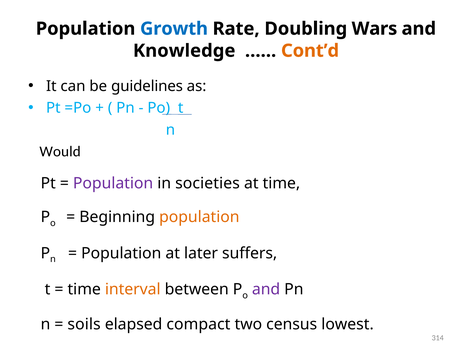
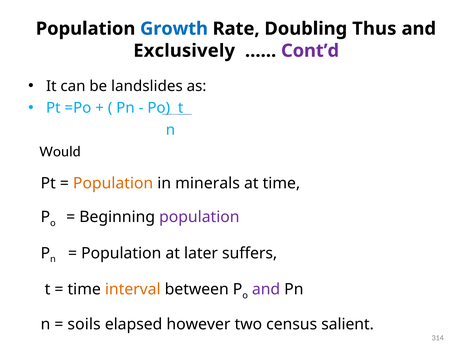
Wars: Wars -> Thus
Knowledge: Knowledge -> Exclusively
Cont’d colour: orange -> purple
guidelines: guidelines -> landslides
Population at (113, 183) colour: purple -> orange
societies: societies -> minerals
population at (199, 217) colour: orange -> purple
compact: compact -> however
lowest: lowest -> salient
